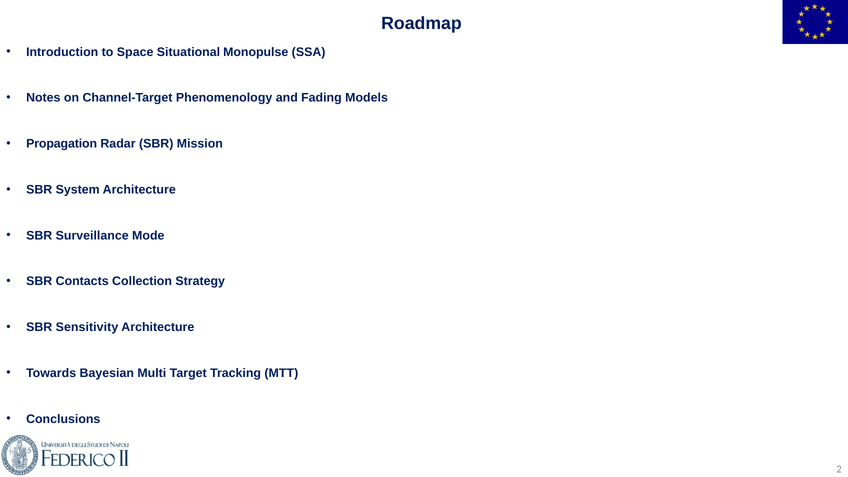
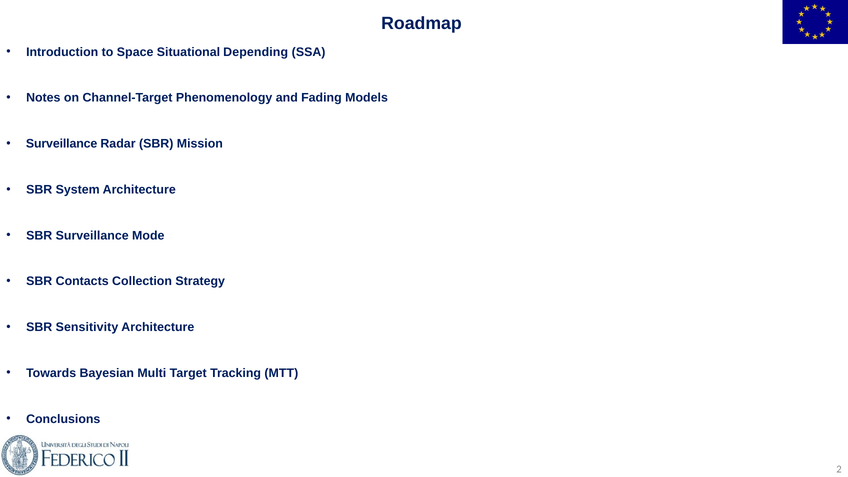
Monopulse: Monopulse -> Depending
Propagation at (62, 144): Propagation -> Surveillance
